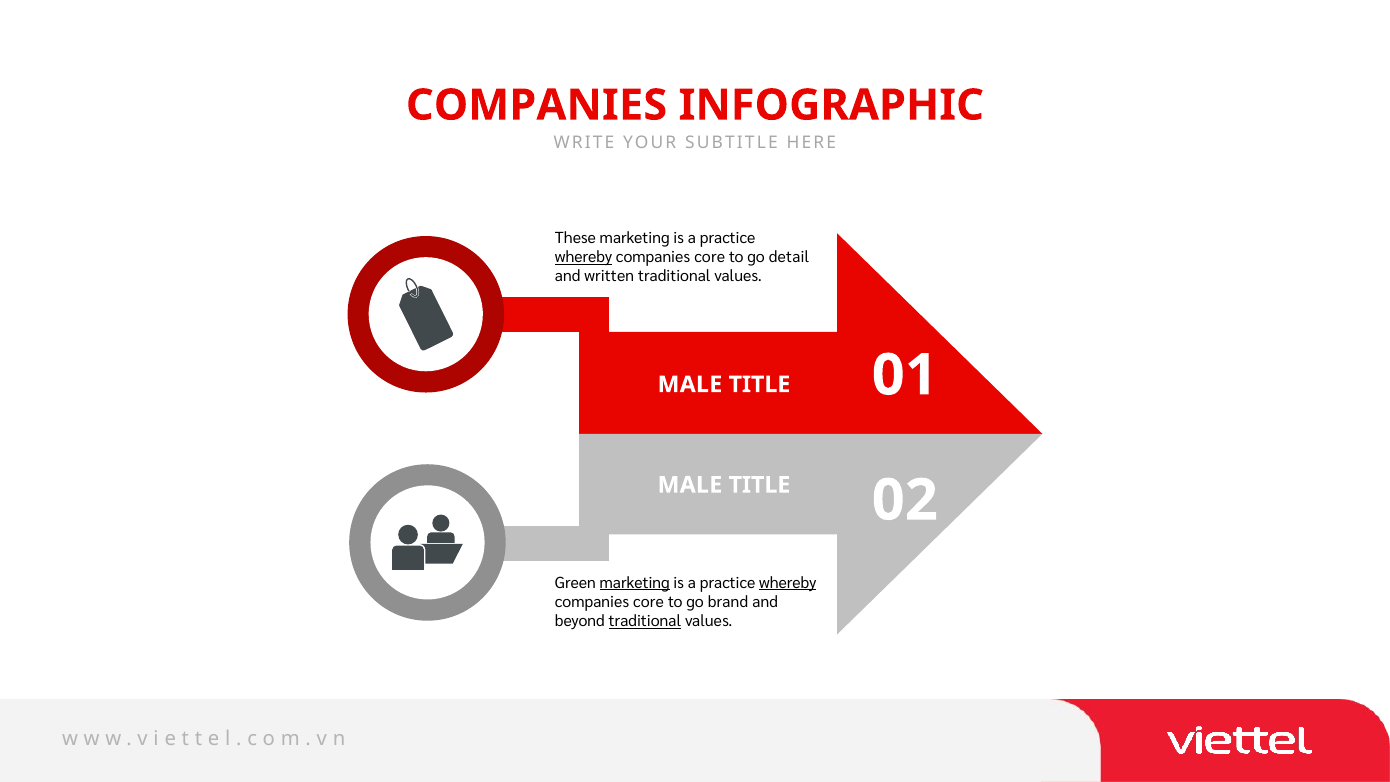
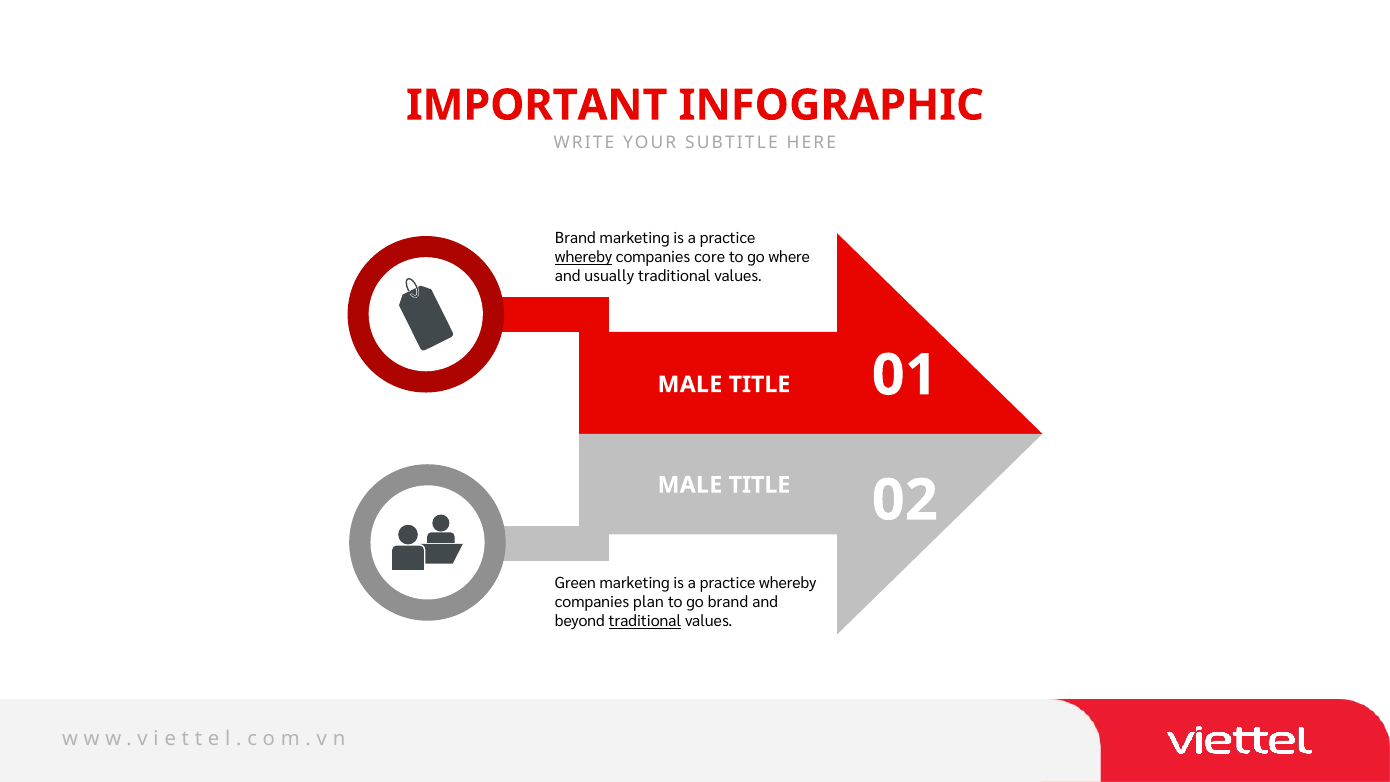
COMPANIES at (537, 105): COMPANIES -> IMPORTANT
These at (575, 238): These -> Brand
detail: detail -> where
written: written -> usually
marketing at (635, 583) underline: present -> none
whereby at (788, 583) underline: present -> none
core at (649, 602): core -> plan
